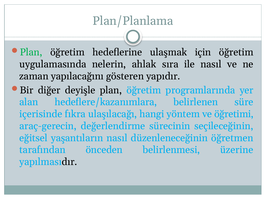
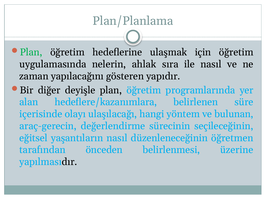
fıkra: fıkra -> olayı
öğretimi: öğretimi -> bulunan
